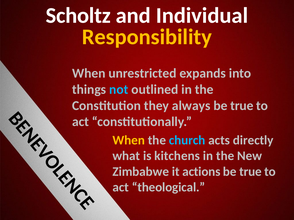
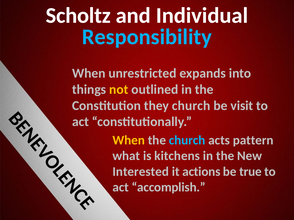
Responsibility colour: yellow -> light blue
not colour: light blue -> yellow
they always: always -> church
true at (242, 106): true -> visit
directly: directly -> pattern
Zimbabwe: Zimbabwe -> Interested
theological: theological -> accomplish
